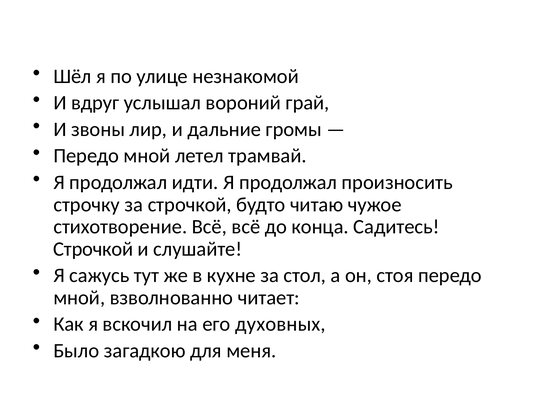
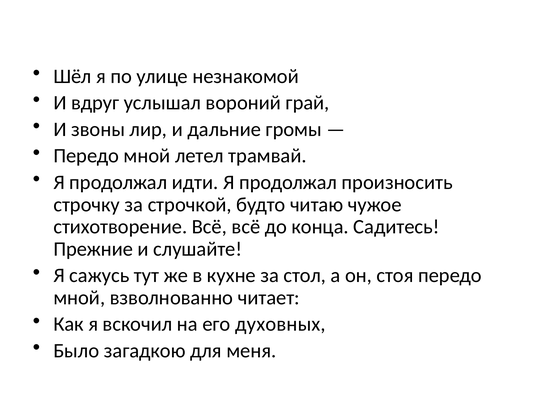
Строчкой at (93, 249): Строчкой -> Прежние
